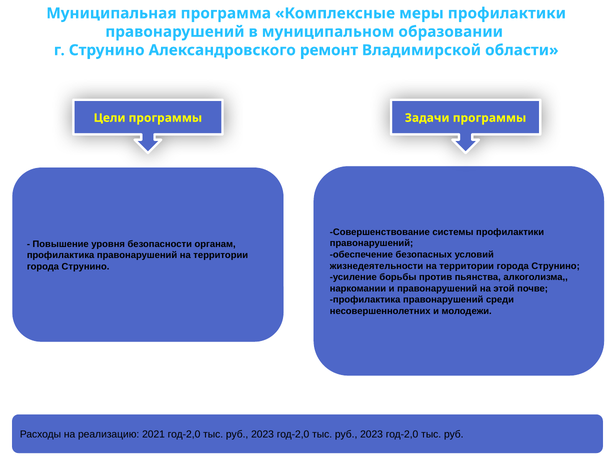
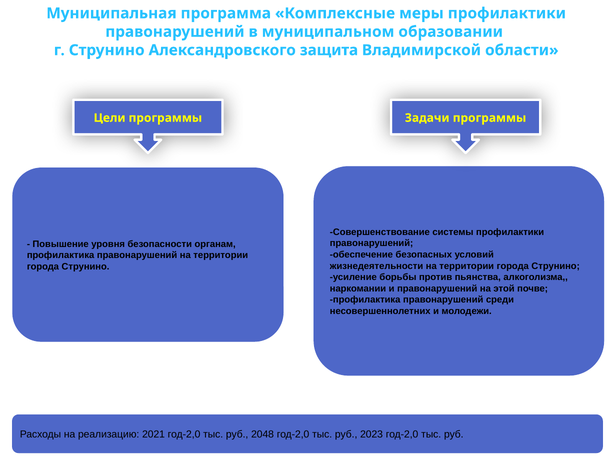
ремонт: ремонт -> защита
2023 at (263, 435): 2023 -> 2048
